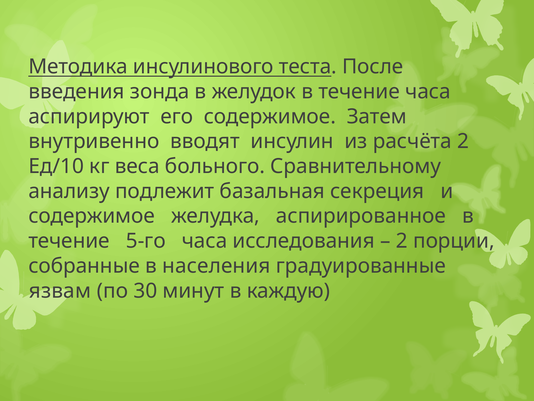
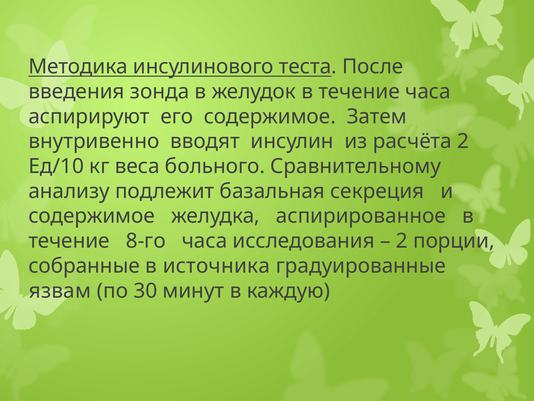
5-го: 5-го -> 8-го
населения: населения -> источника
